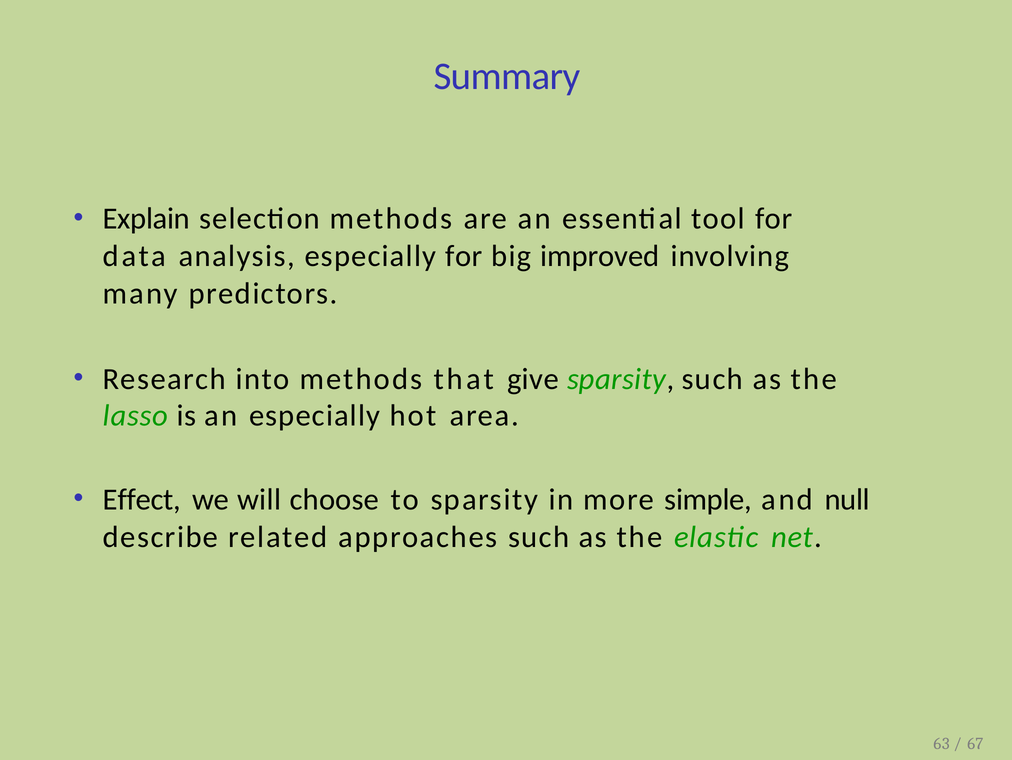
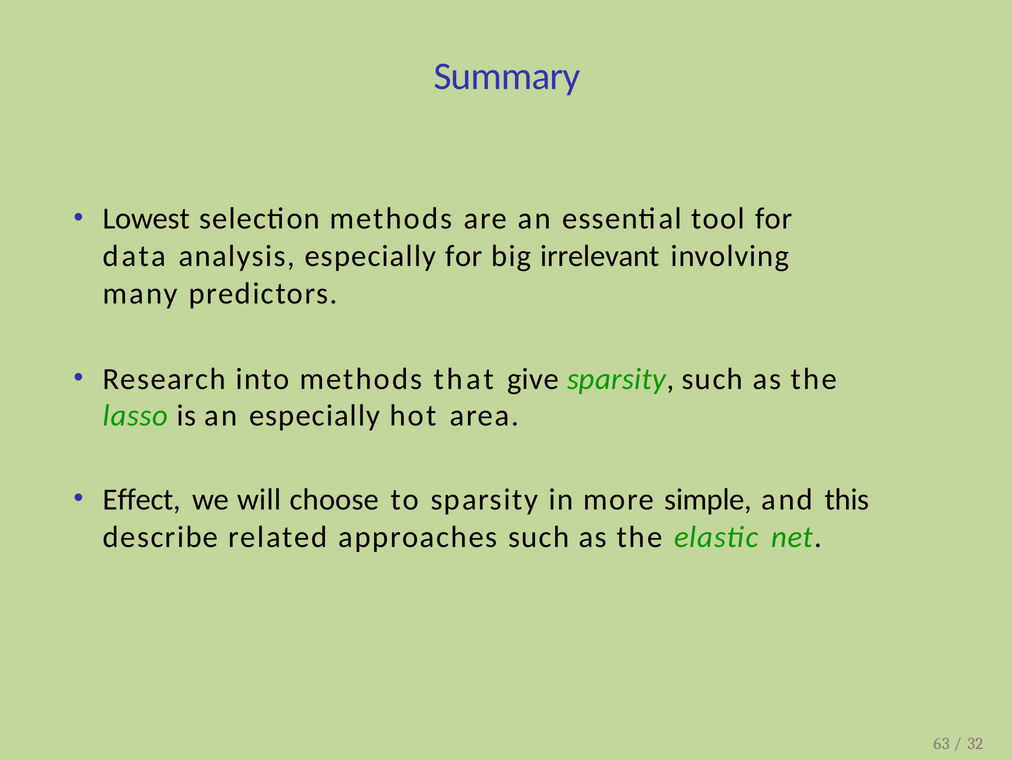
Explain: Explain -> Lowest
improved: improved -> irrelevant
null: null -> this
67: 67 -> 32
